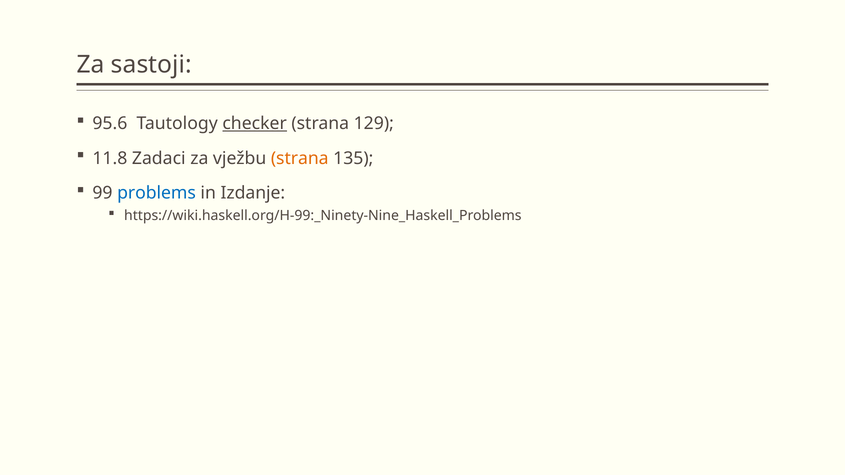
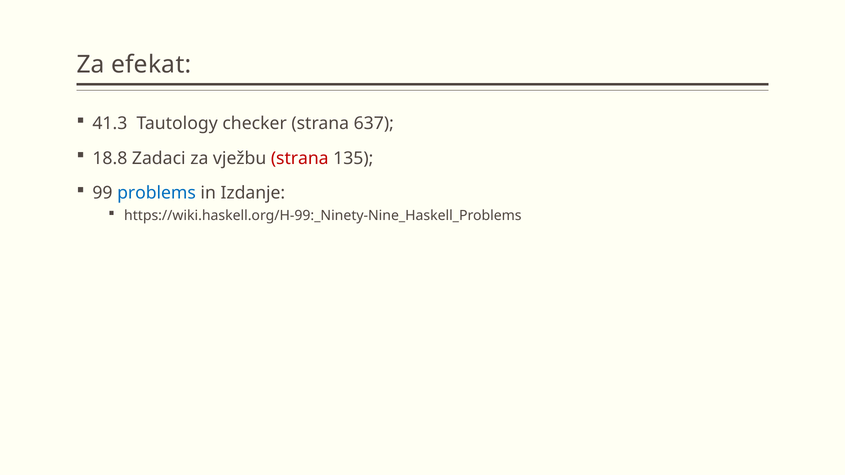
sastoji: sastoji -> efekat
95.6: 95.6 -> 41.3
checker underline: present -> none
129: 129 -> 637
11.8: 11.8 -> 18.8
strana at (300, 158) colour: orange -> red
